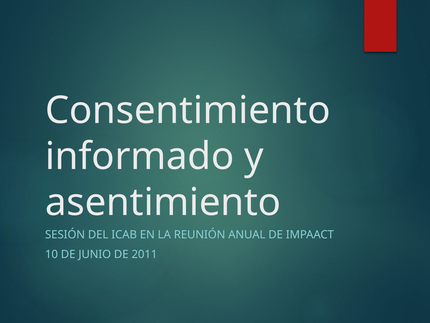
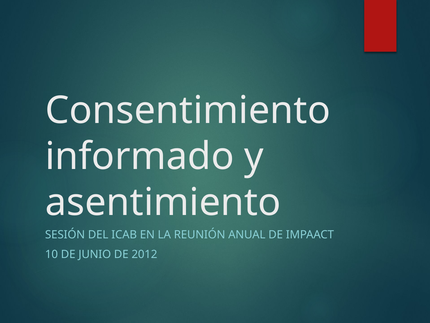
2011: 2011 -> 2012
